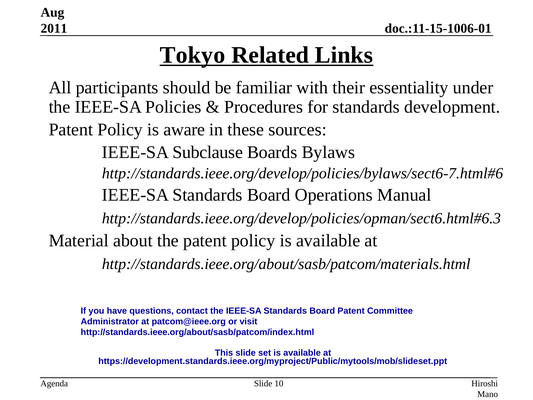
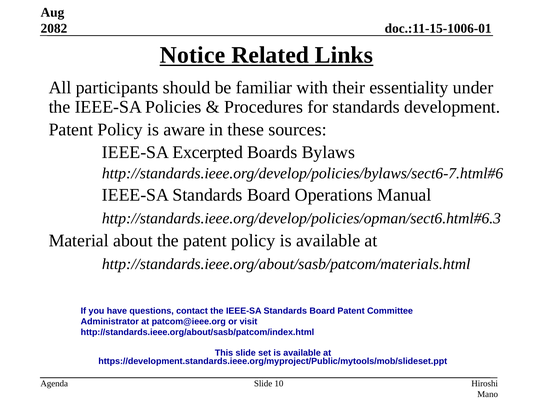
2011: 2011 -> 2082
Tokyo: Tokyo -> Notice
Subclause: Subclause -> Excerpted
